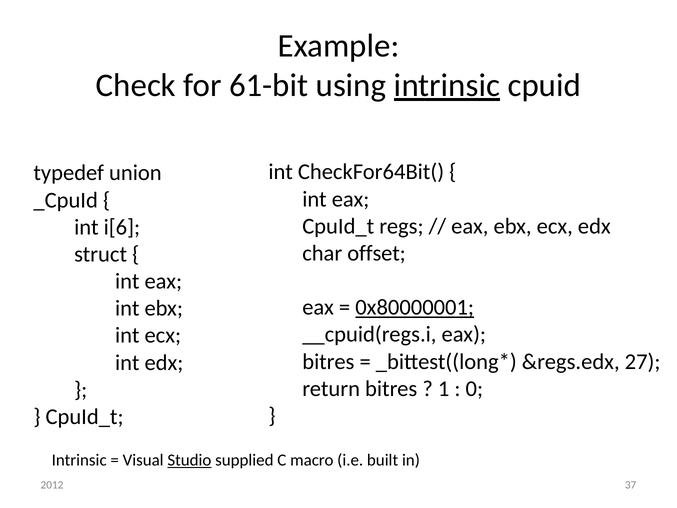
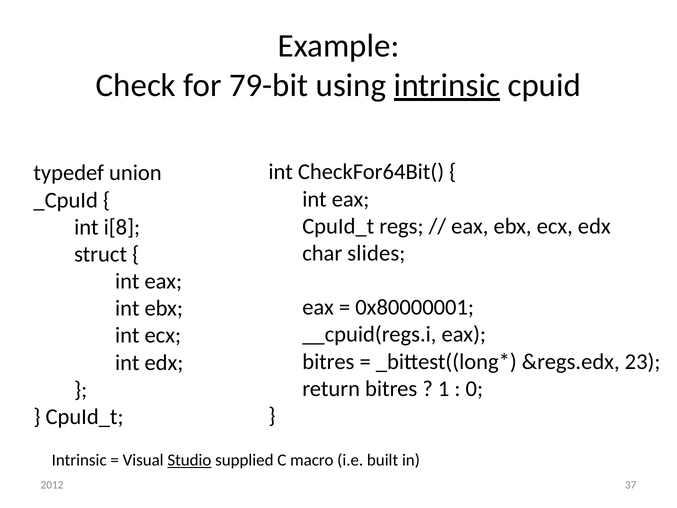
61-bit: 61-bit -> 79-bit
i[6: i[6 -> i[8
offset: offset -> slides
0x80000001 underline: present -> none
27: 27 -> 23
